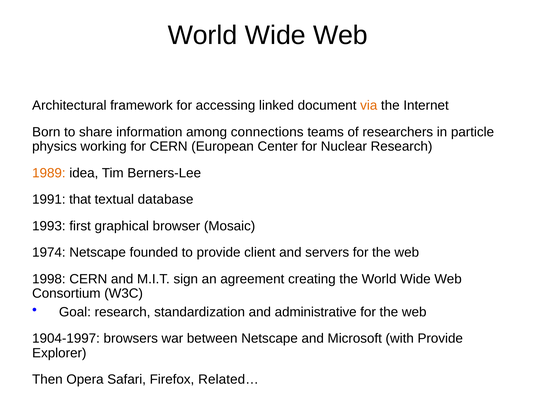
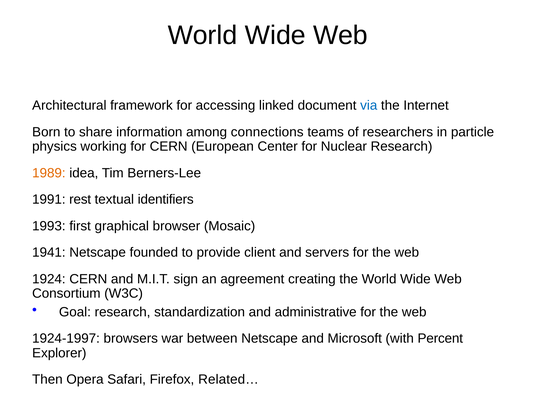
via colour: orange -> blue
that: that -> rest
database: database -> identifiers
1974: 1974 -> 1941
1998: 1998 -> 1924
1904-1997: 1904-1997 -> 1924-1997
with Provide: Provide -> Percent
